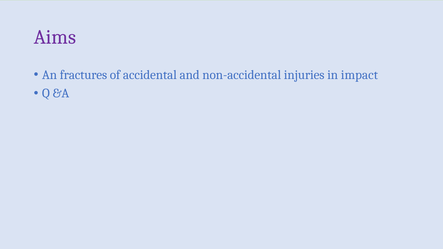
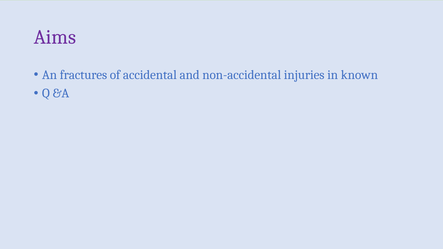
impact: impact -> known
